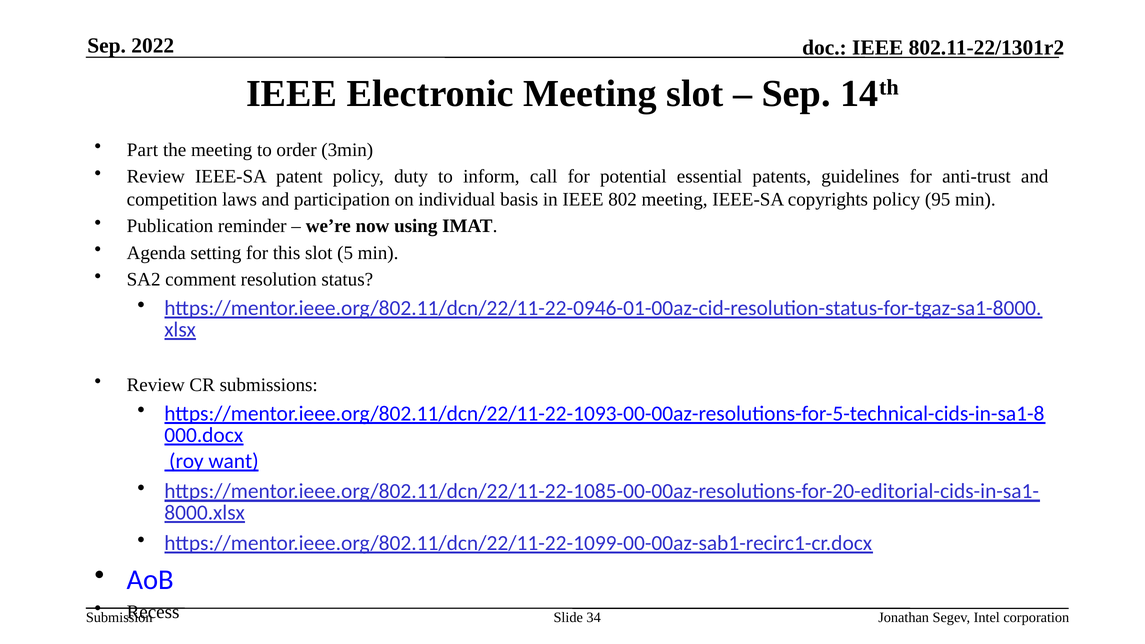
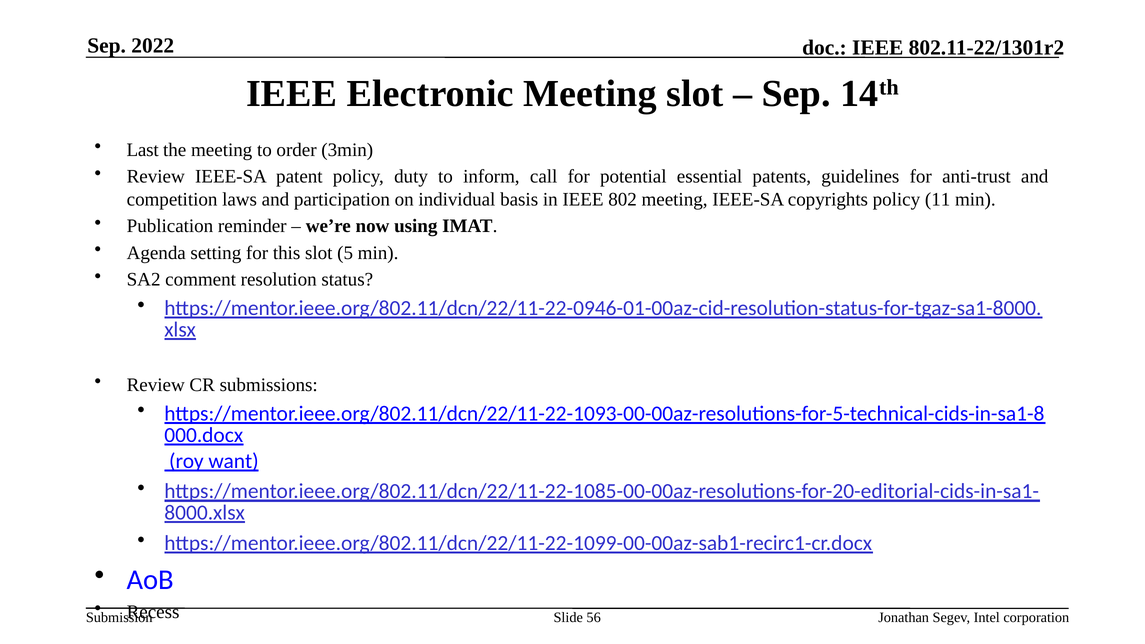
Part: Part -> Last
95: 95 -> 11
34: 34 -> 56
